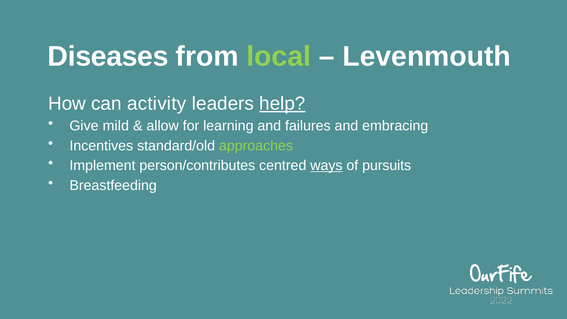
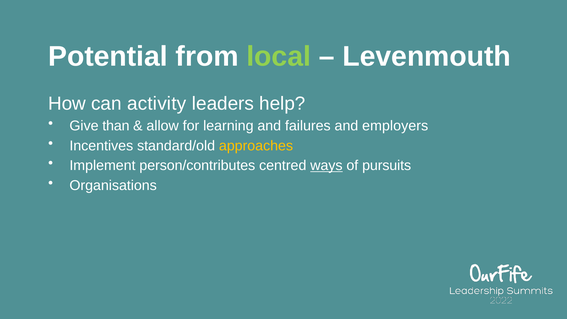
Diseases: Diseases -> Potential
help underline: present -> none
mild: mild -> than
embracing: embracing -> employers
approaches colour: light green -> yellow
Breastfeeding: Breastfeeding -> Organisations
